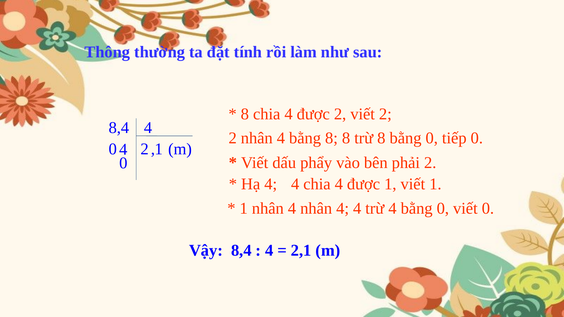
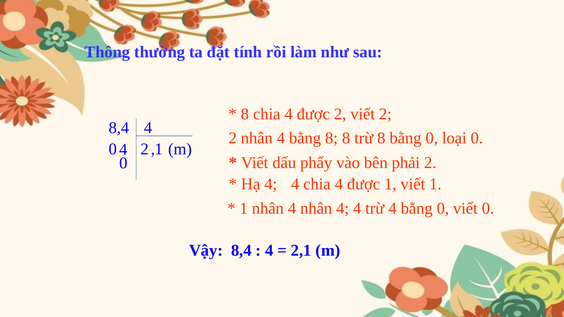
tiếp: tiếp -> loại
